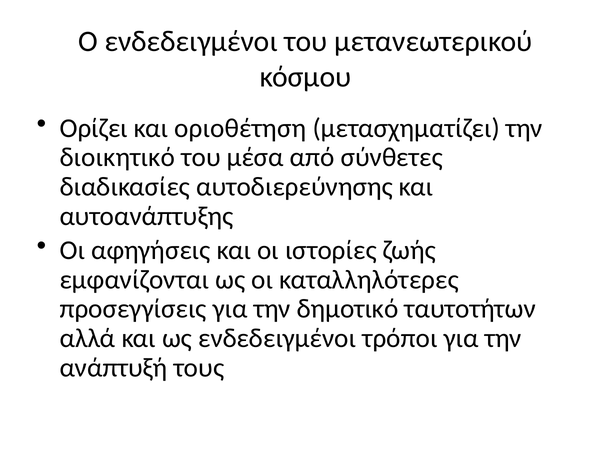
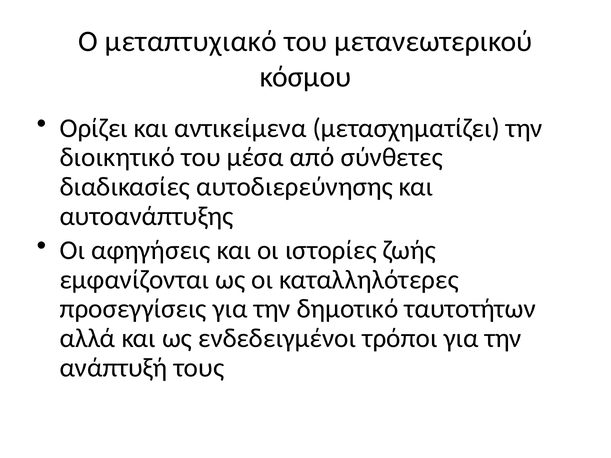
Ο ενδεδειγμένοι: ενδεδειγμένοι -> μεταπτυχιακό
οριοθέτηση: οριοθέτηση -> αντικείμενα
